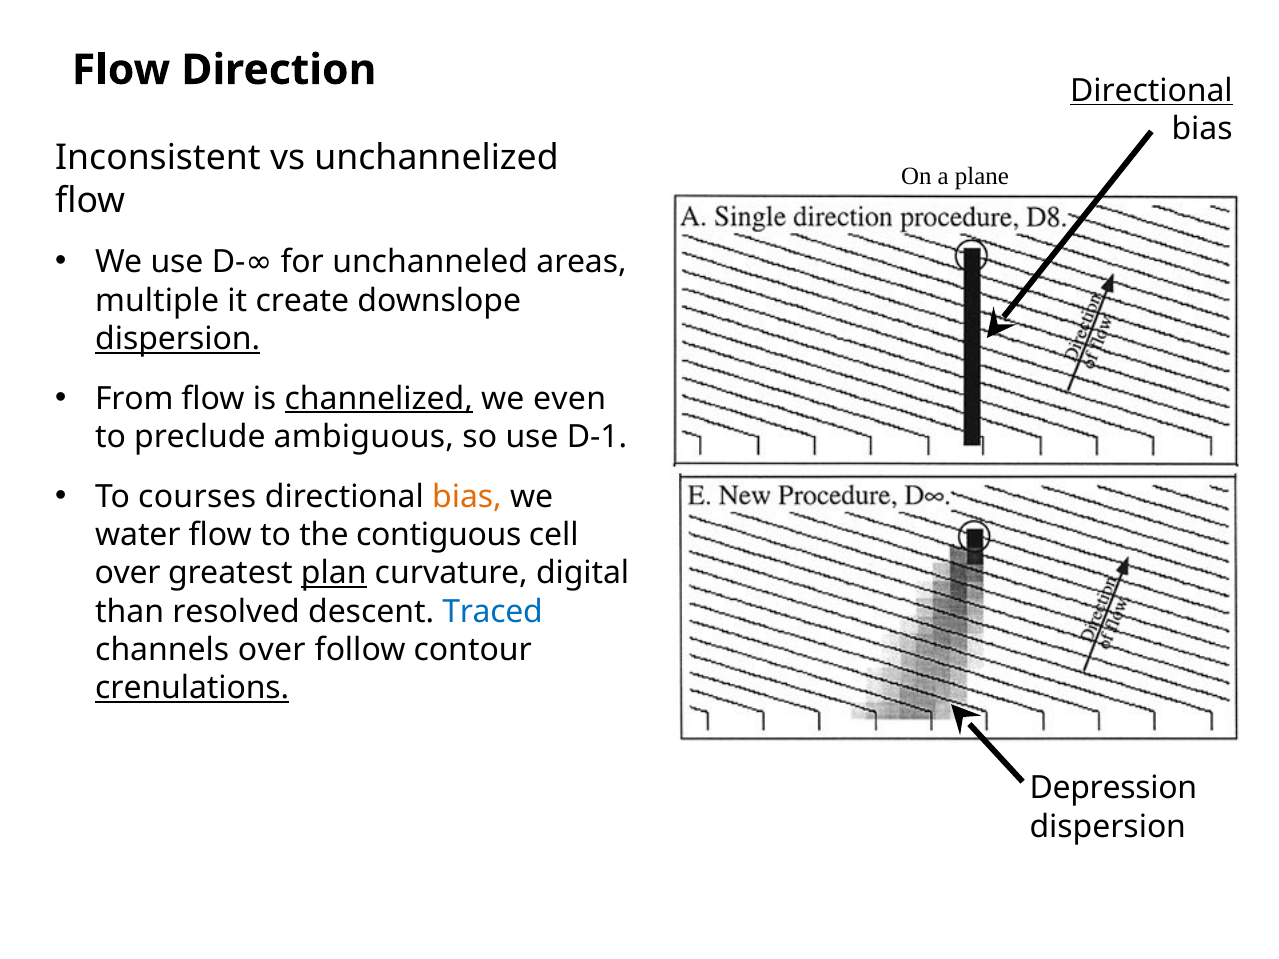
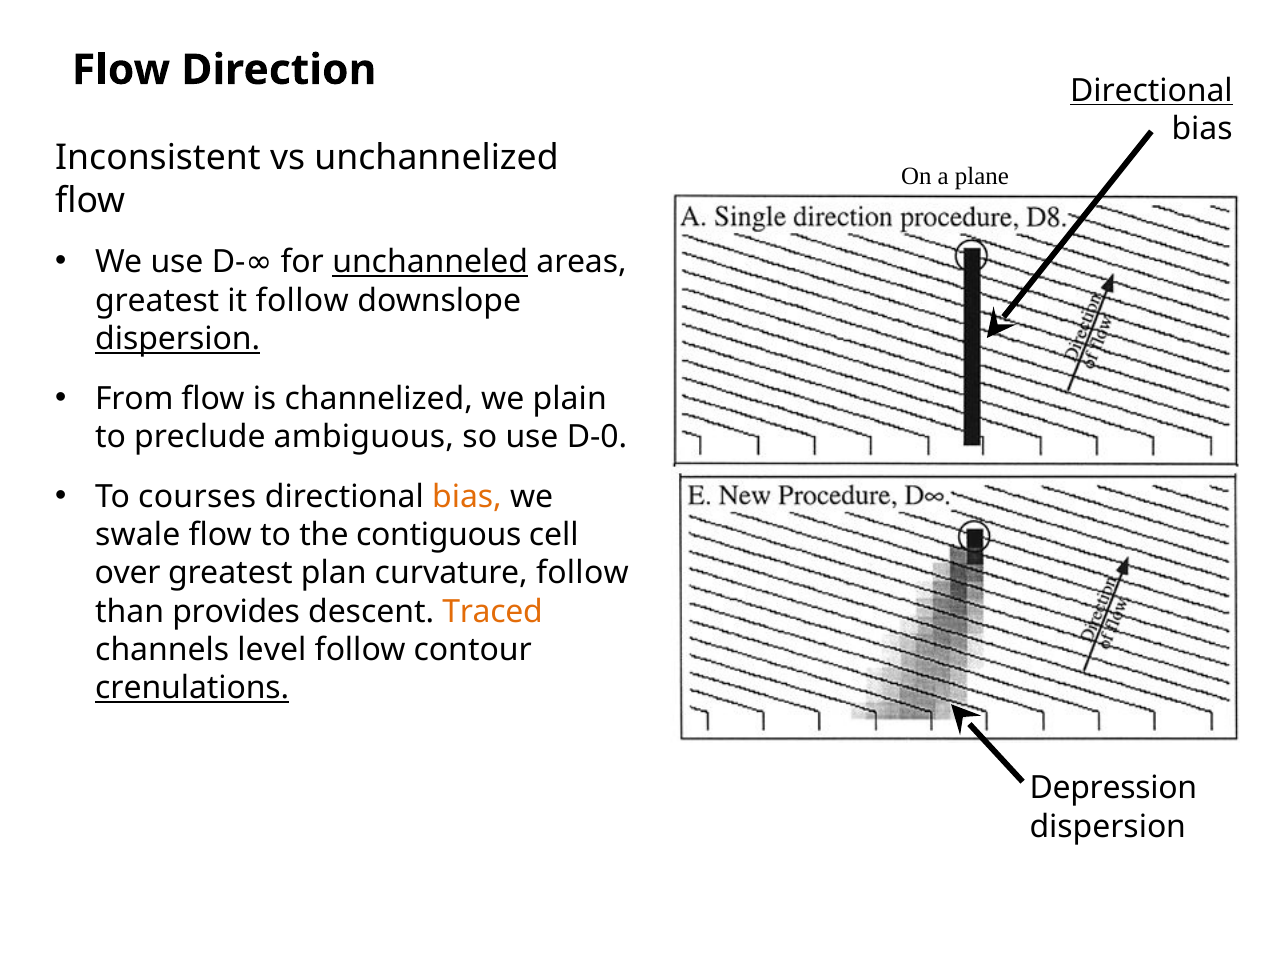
unchanneled underline: none -> present
multiple at (157, 301): multiple -> greatest
it create: create -> follow
channelized underline: present -> none
even: even -> plain
D-1: D-1 -> D-0
water: water -> swale
plan underline: present -> none
curvature digital: digital -> follow
resolved: resolved -> provides
Traced colour: blue -> orange
channels over: over -> level
